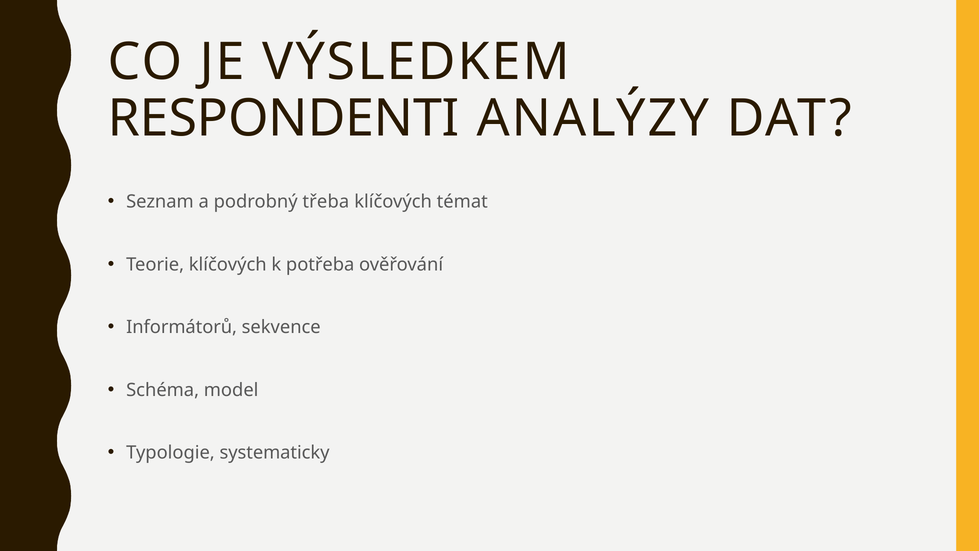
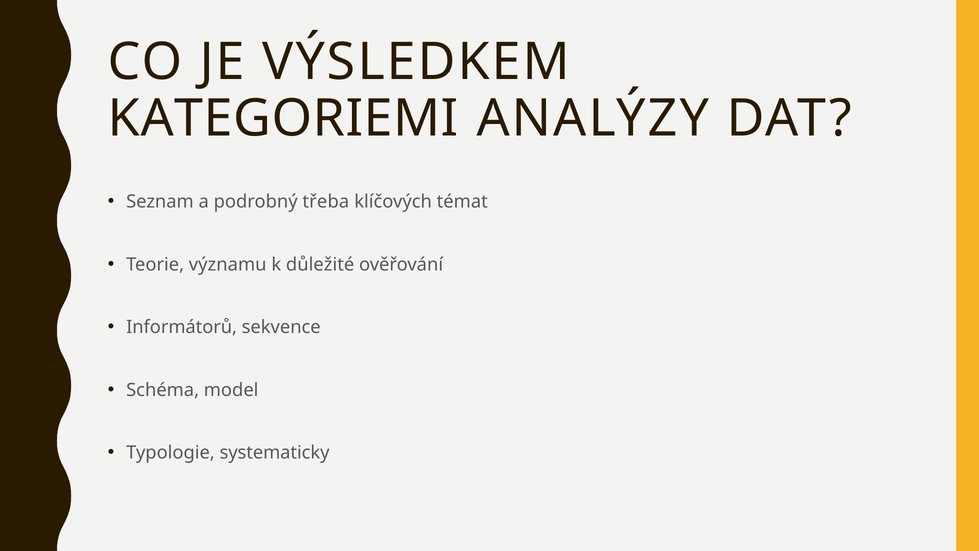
RESPONDENTI: RESPONDENTI -> KATEGORIEMI
Teorie klíčových: klíčových -> významu
potřeba: potřeba -> důležité
